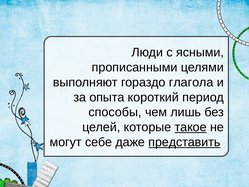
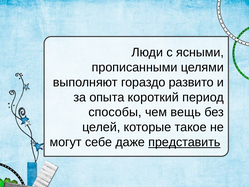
глагола: глагола -> развито
лишь: лишь -> вещь
такое underline: present -> none
